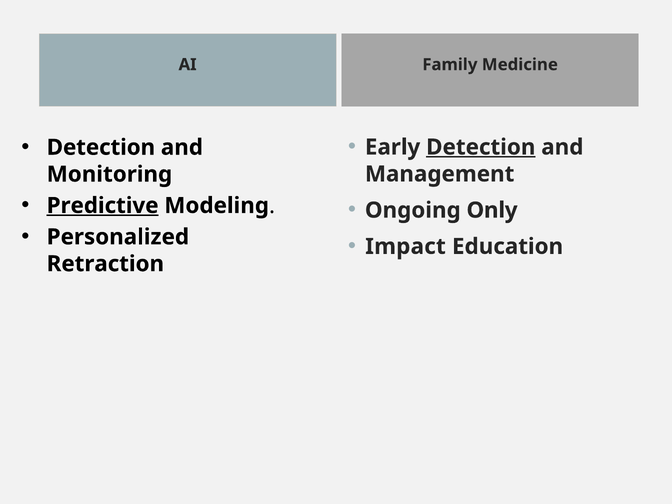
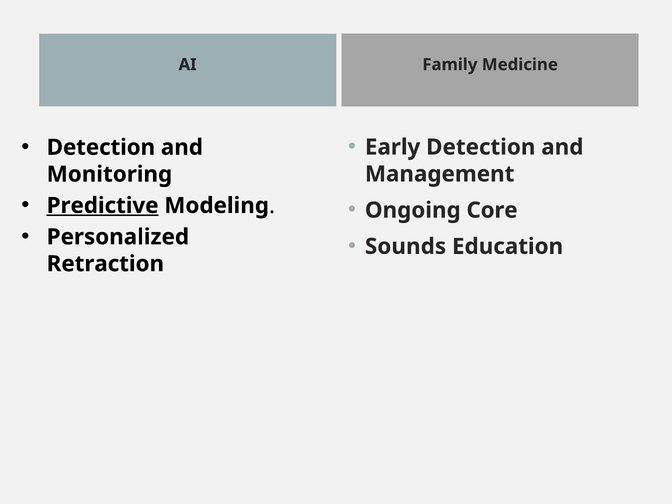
Detection at (481, 147) underline: present -> none
Only: Only -> Core
Impact: Impact -> Sounds
